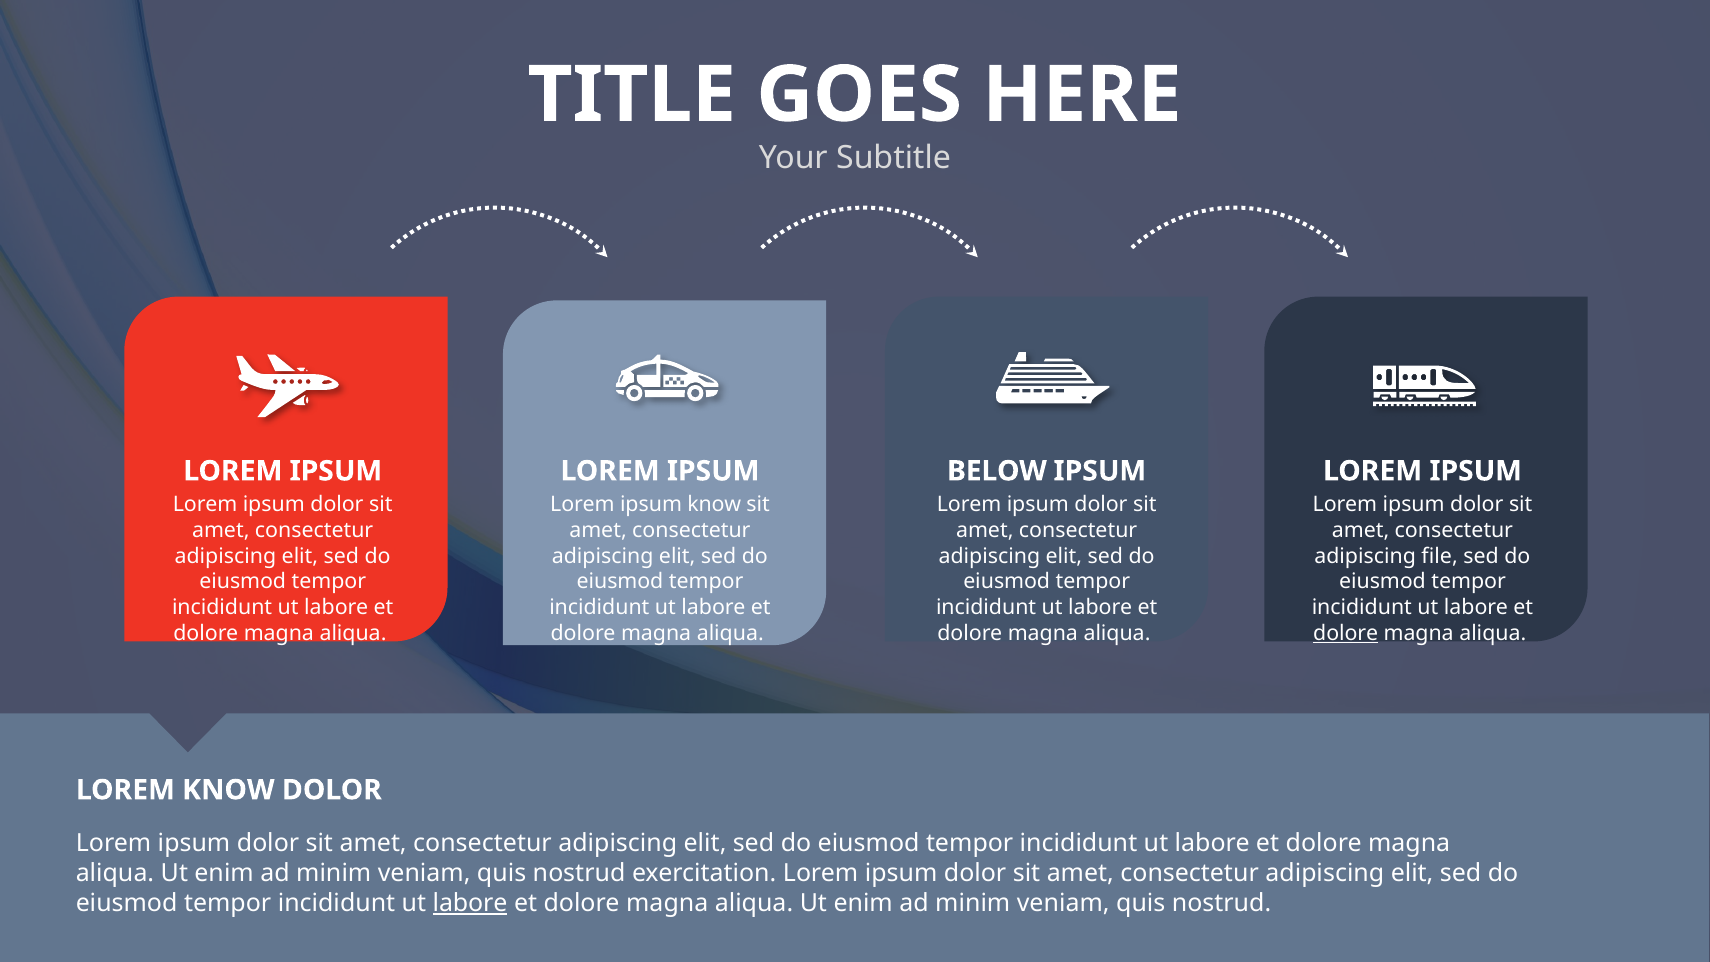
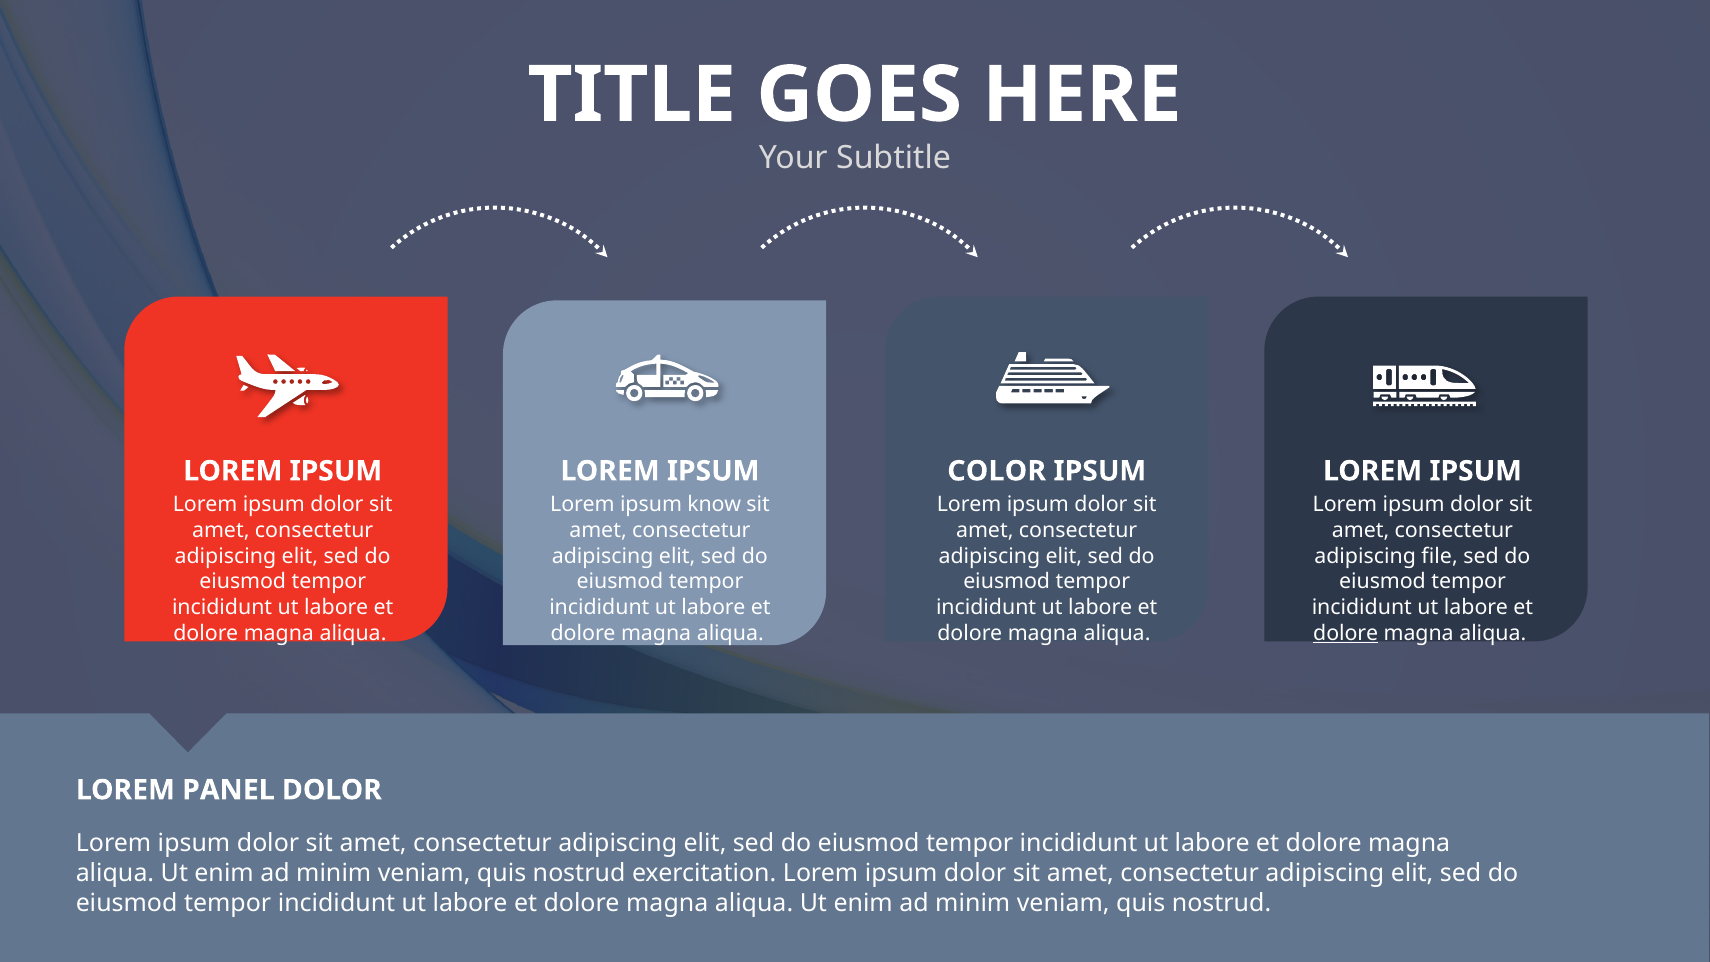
BELOW: BELOW -> COLOR
LOREM KNOW: KNOW -> PANEL
labore at (470, 903) underline: present -> none
